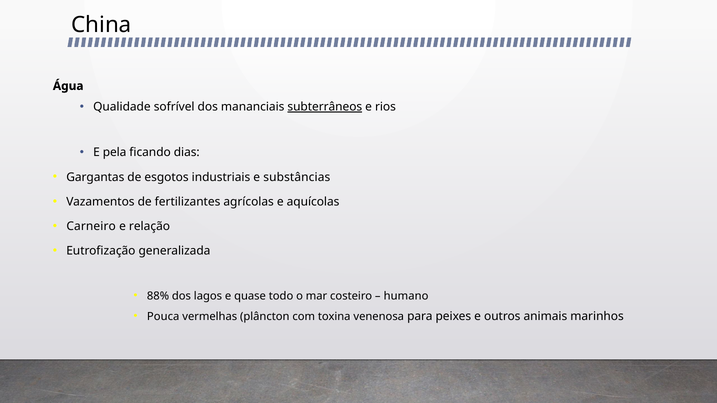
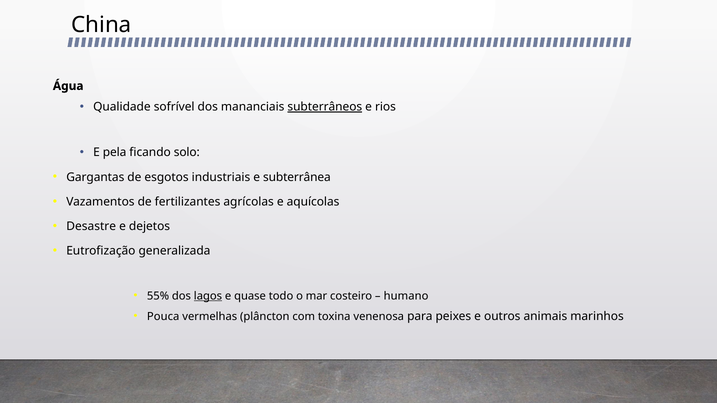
dias: dias -> solo
substâncias: substâncias -> subterrânea
Carneiro: Carneiro -> Desastre
relação: relação -> dejetos
88%: 88% -> 55%
lagos underline: none -> present
